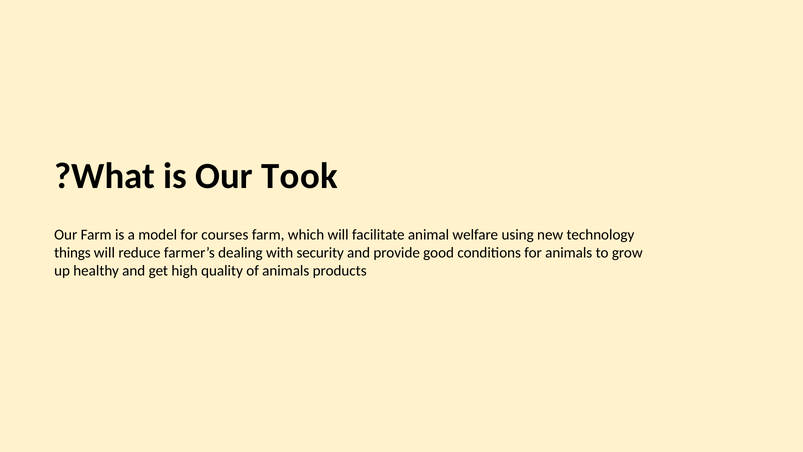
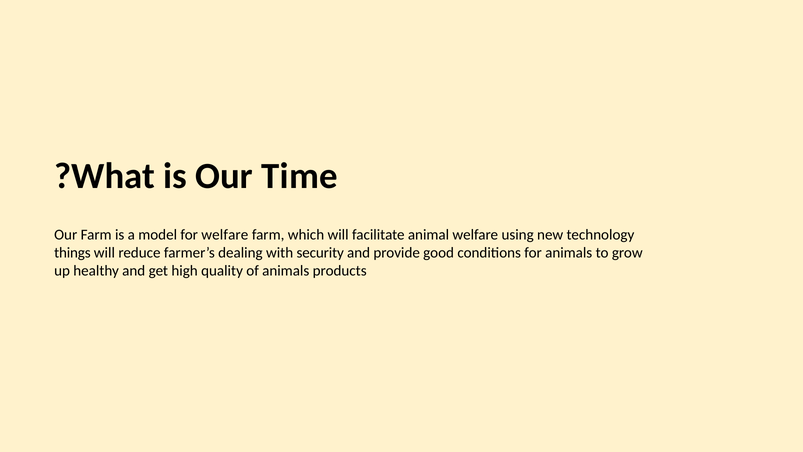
Took: Took -> Time
for courses: courses -> welfare
